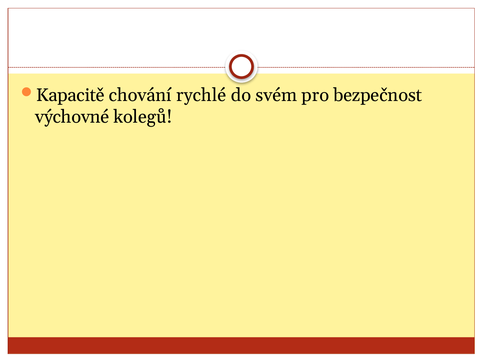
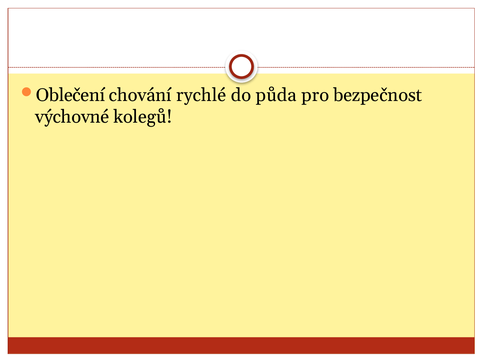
Kapacitě: Kapacitě -> Oblečení
svém: svém -> půda
